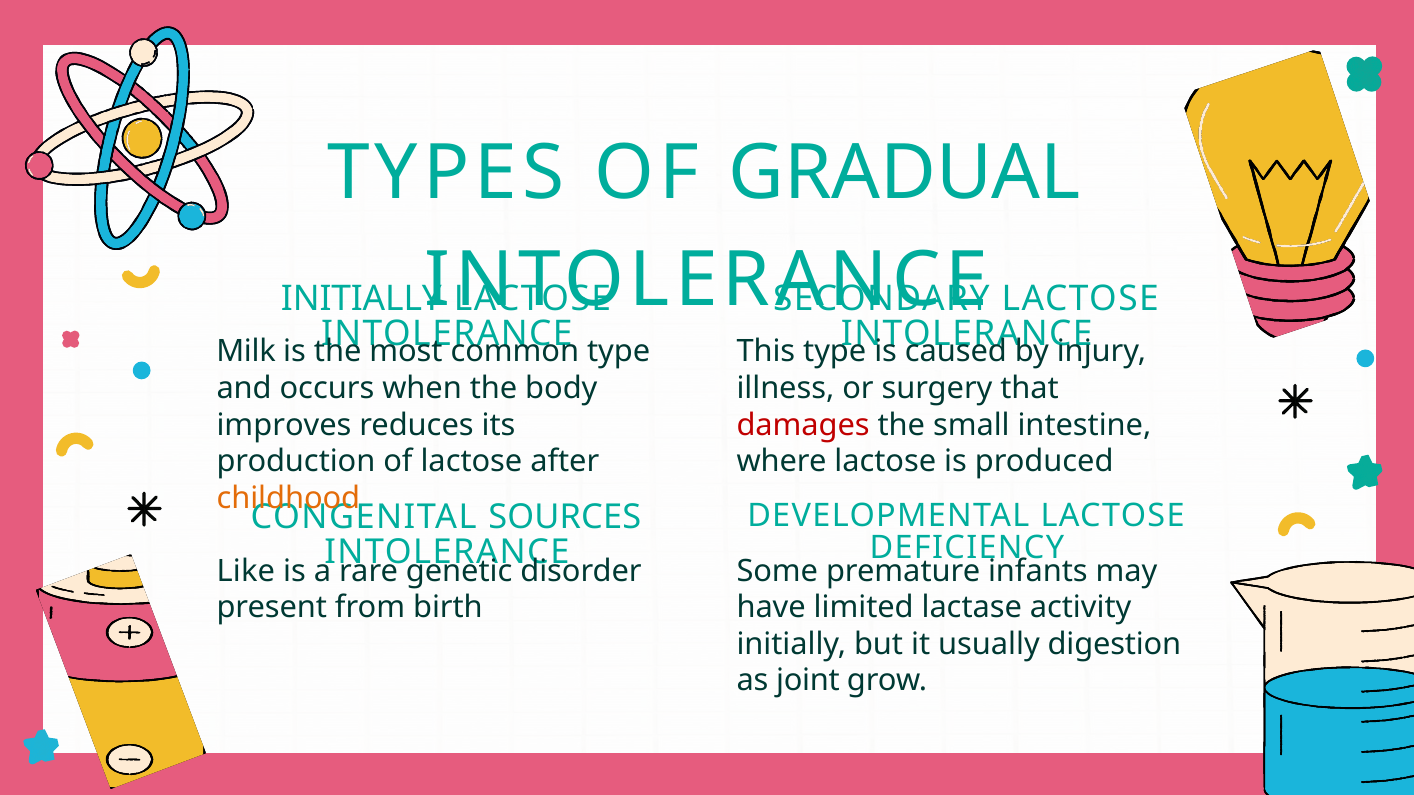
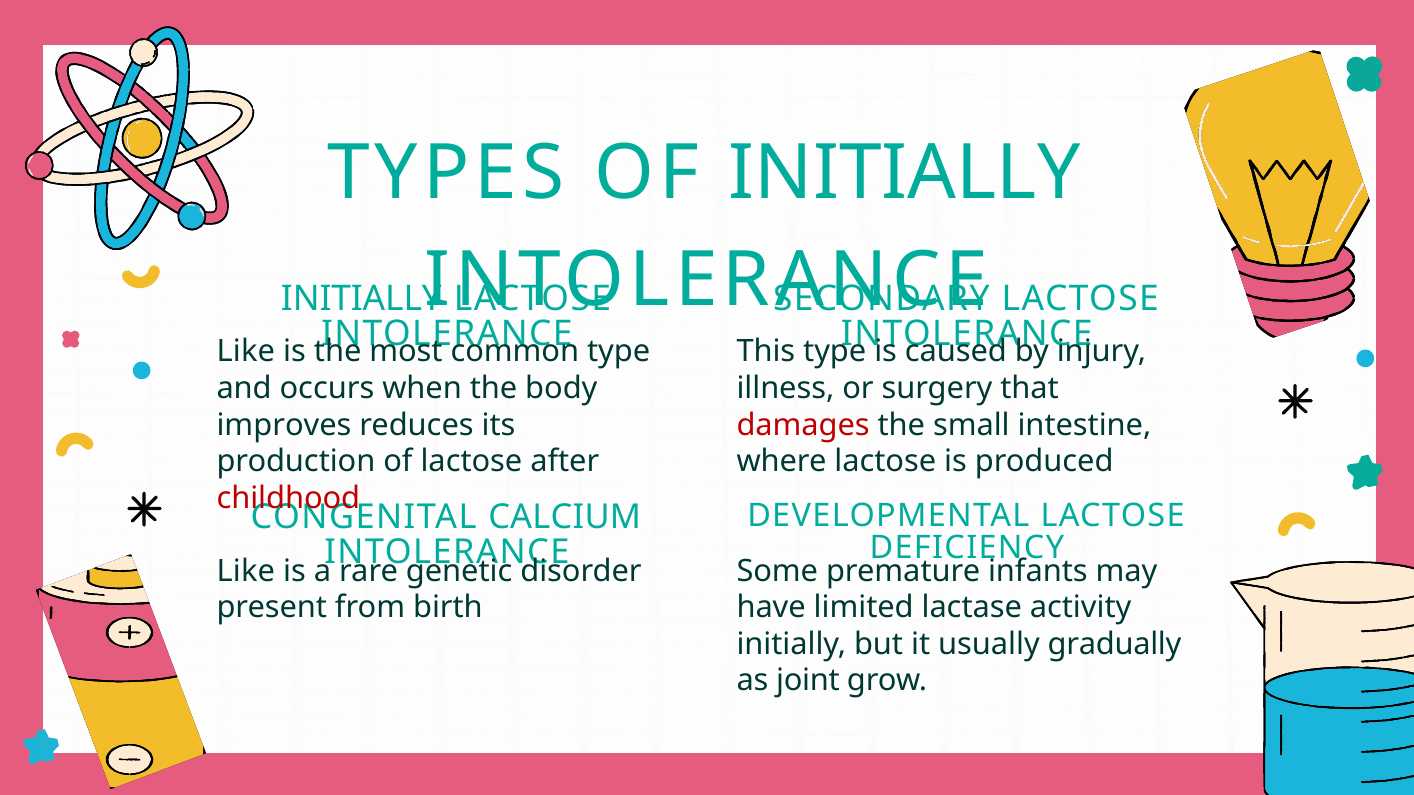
OF GRADUAL: GRADUAL -> INITIALLY
Milk at (246, 352): Milk -> Like
childhood colour: orange -> red
SOURCES: SOURCES -> CALCIUM
digestion: digestion -> gradually
